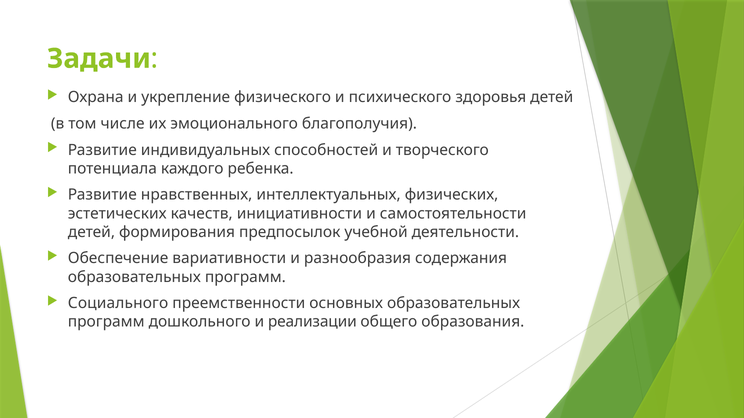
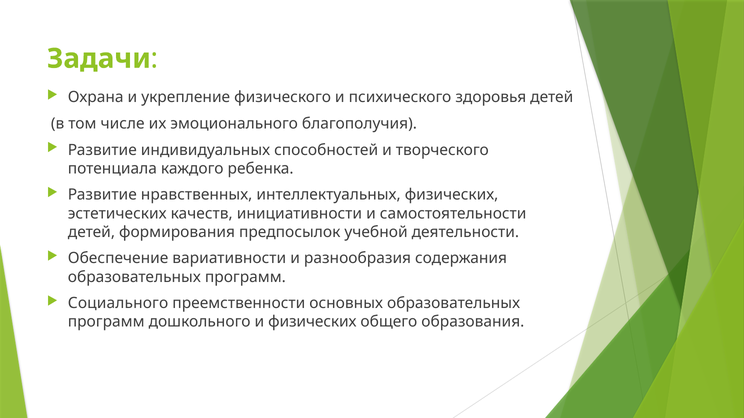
и реализации: реализации -> физических
